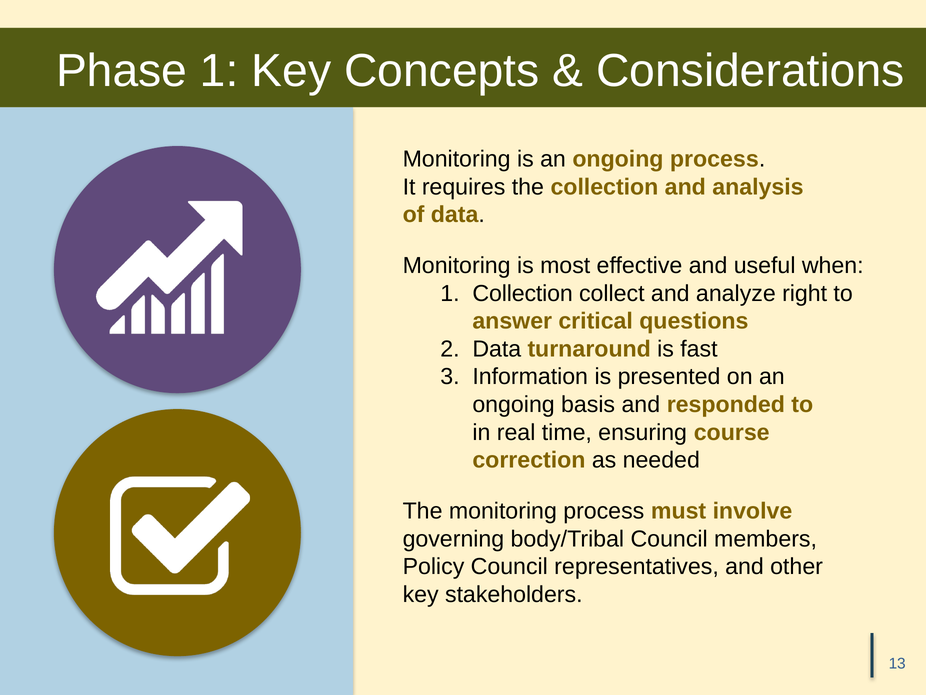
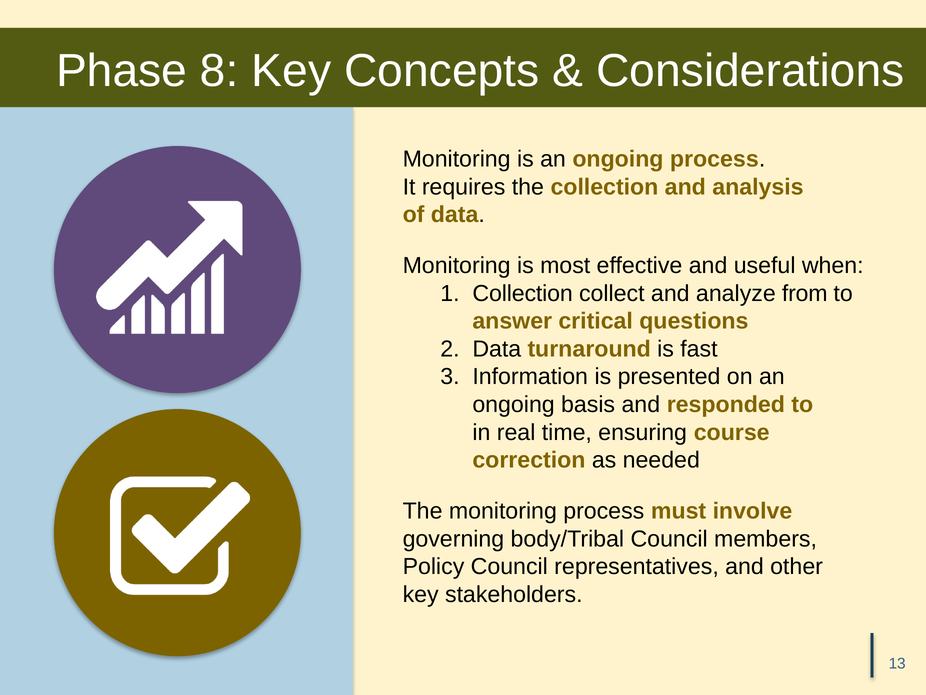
Phase 1: 1 -> 8
right: right -> from
